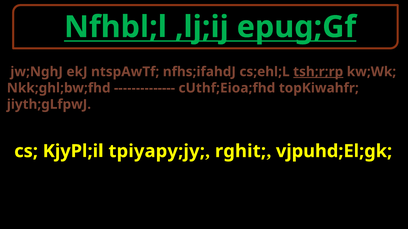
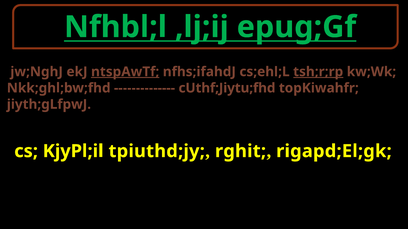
ntspAwTf underline: none -> present
cUthf;Eioa;fhd: cUthf;Eioa;fhd -> cUthf;Jiytu;fhd
tpiyapy;jy: tpiyapy;jy -> tpiuthd;jy
vjpuhd;El;gk: vjpuhd;El;gk -> rigapd;El;gk
